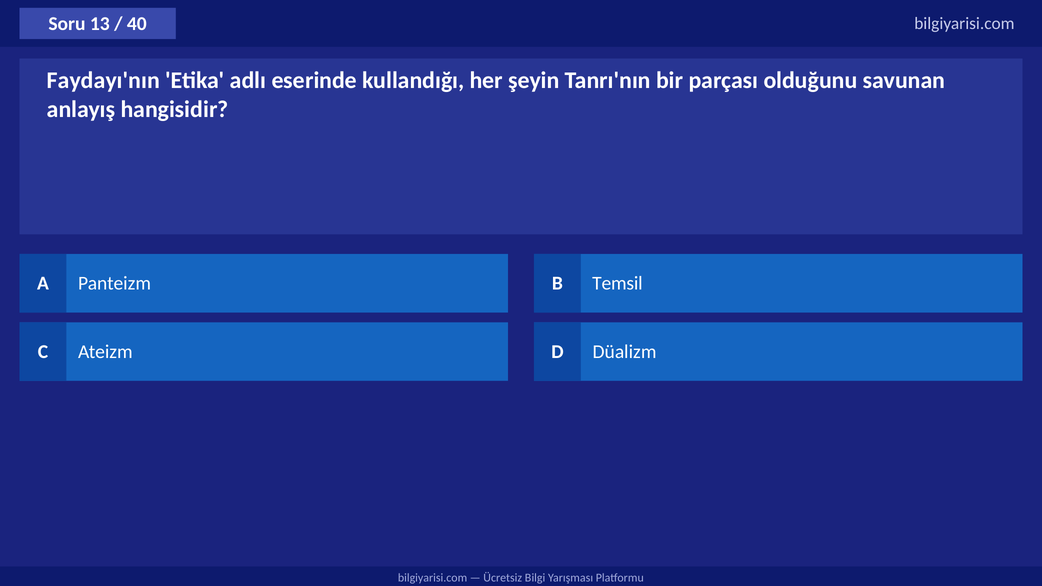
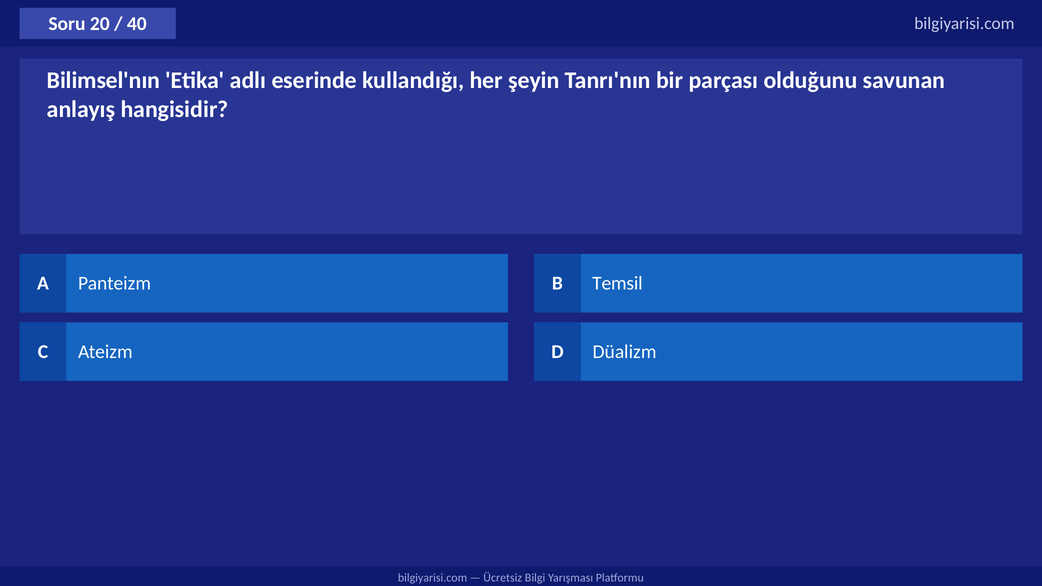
13: 13 -> 20
Faydayı'nın: Faydayı'nın -> Bilimsel'nın
